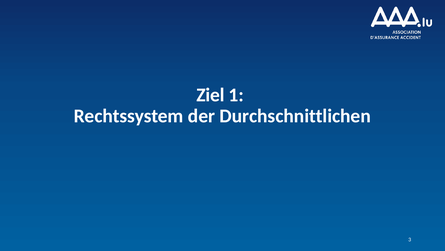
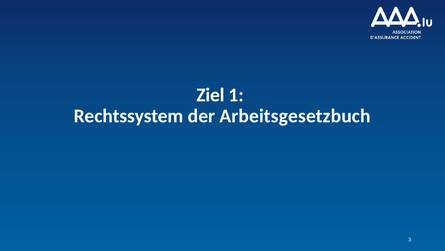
Durchschnittlichen: Durchschnittlichen -> Arbeitsgesetzbuch
